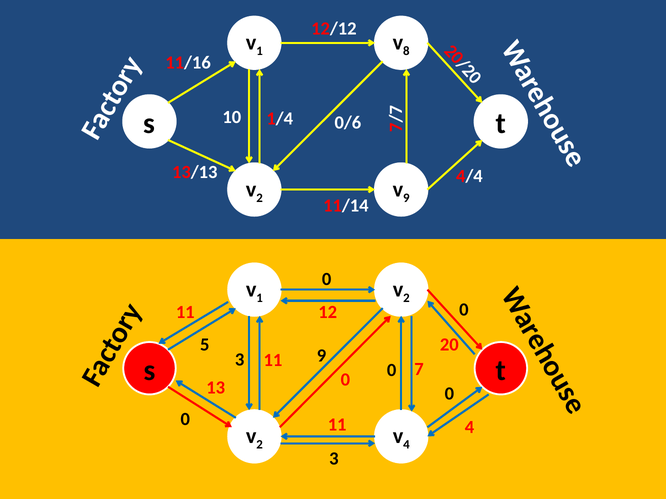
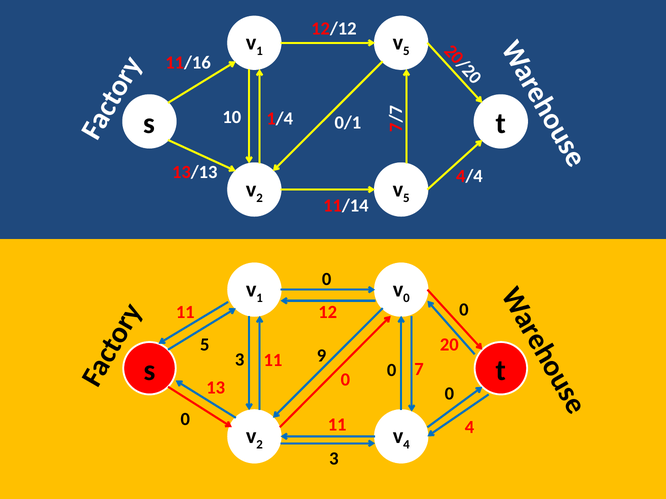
8 at (406, 51): 8 -> 5
0/6: 0/6 -> 0/1
9 at (406, 198): 9 -> 5
2 at (406, 298): 2 -> 0
